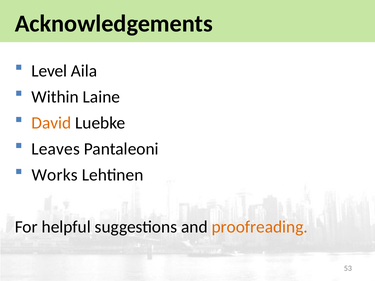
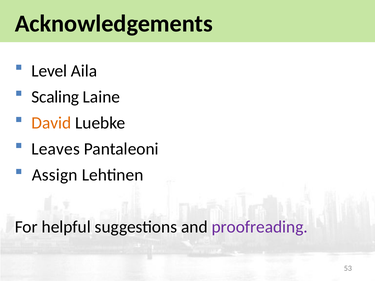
Within: Within -> Scaling
Works: Works -> Assign
proofreading colour: orange -> purple
